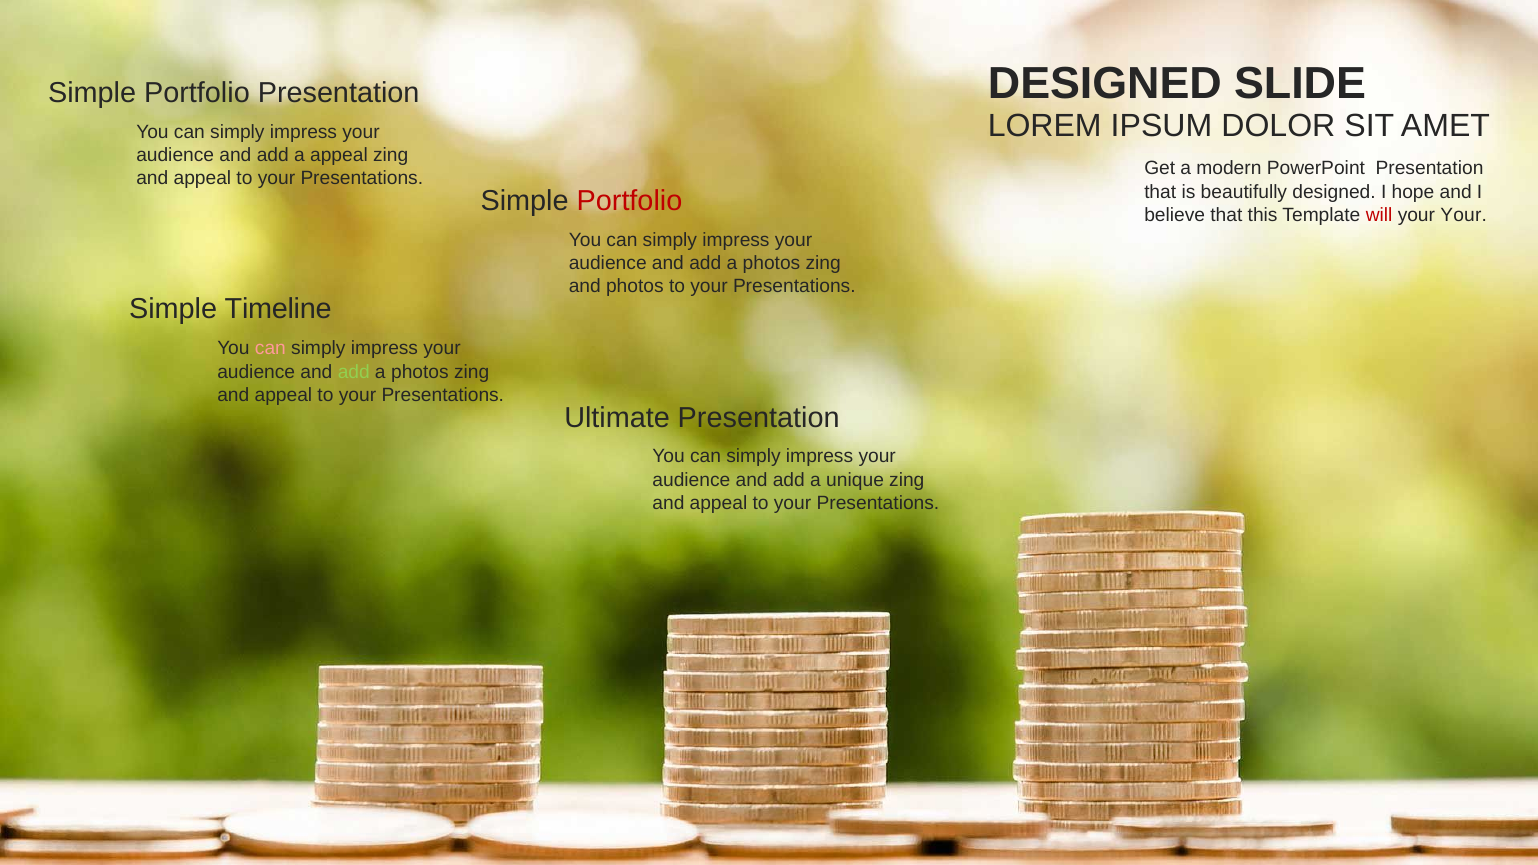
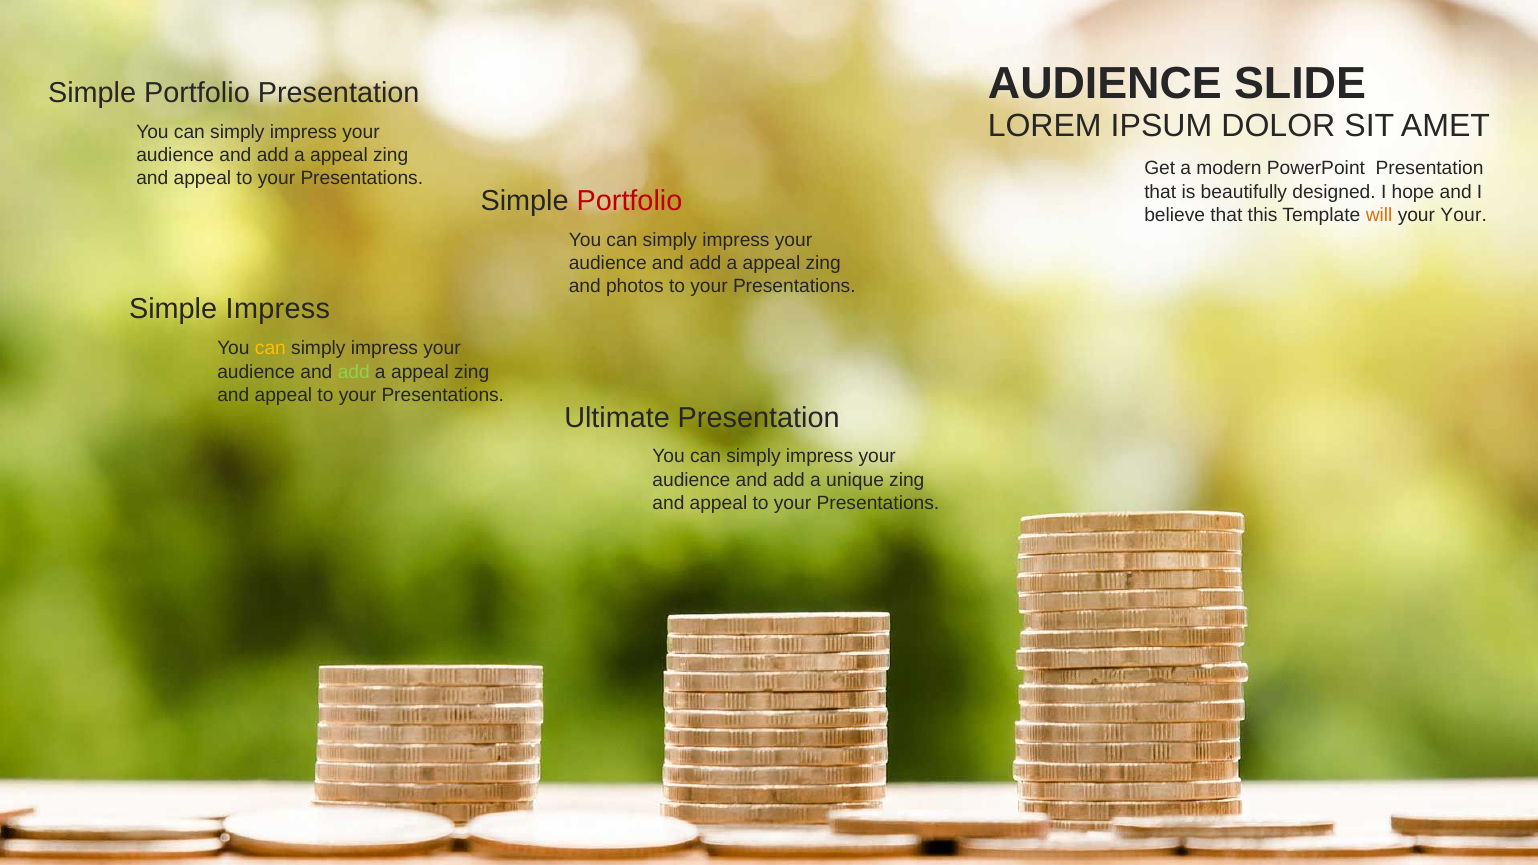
DESIGNED at (1105, 84): DESIGNED -> AUDIENCE
will colour: red -> orange
photos at (771, 263): photos -> appeal
Simple Timeline: Timeline -> Impress
can at (270, 349) colour: pink -> yellow
photos at (420, 372): photos -> appeal
